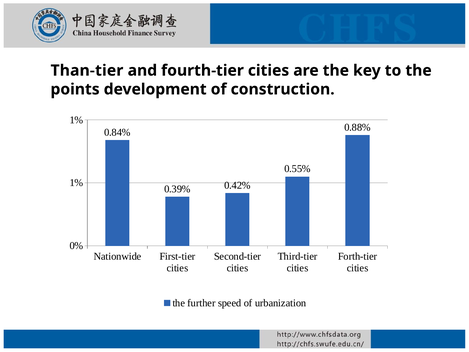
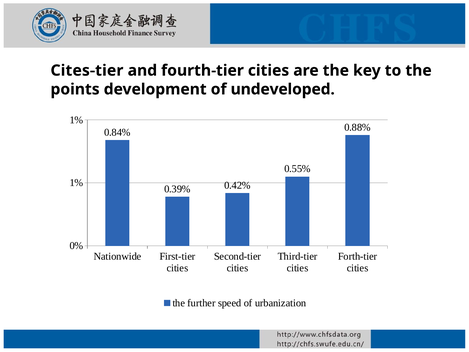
Than-tier: Than-tier -> Cites-tier
construction: construction -> undeveloped
